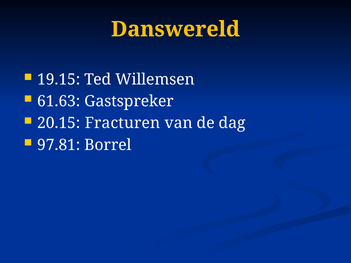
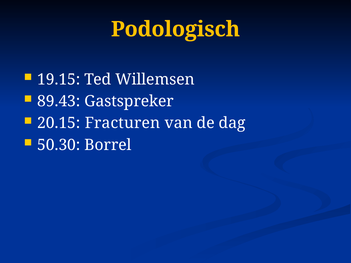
Danswereld: Danswereld -> Podologisch
61.63: 61.63 -> 89.43
97.81: 97.81 -> 50.30
